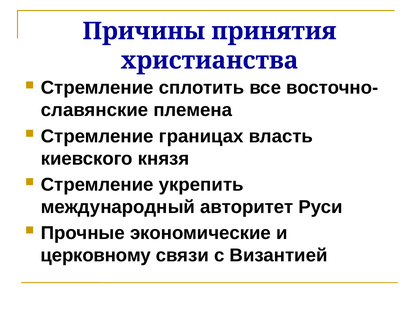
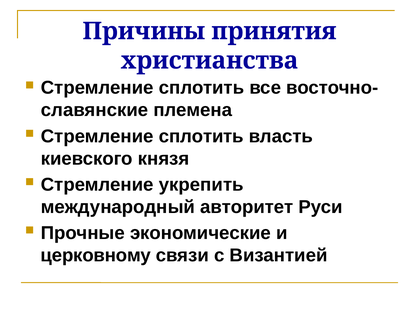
границах at (201, 136): границах -> сплотить
